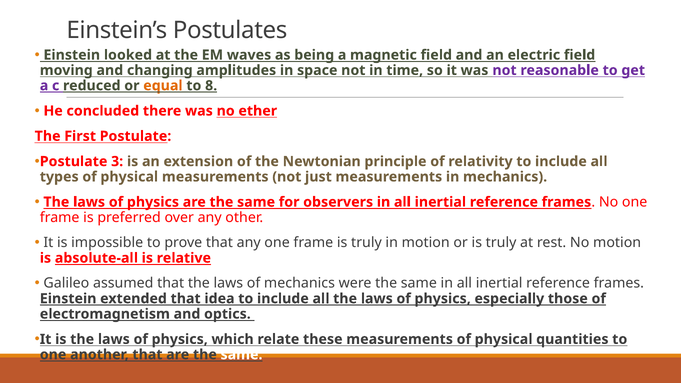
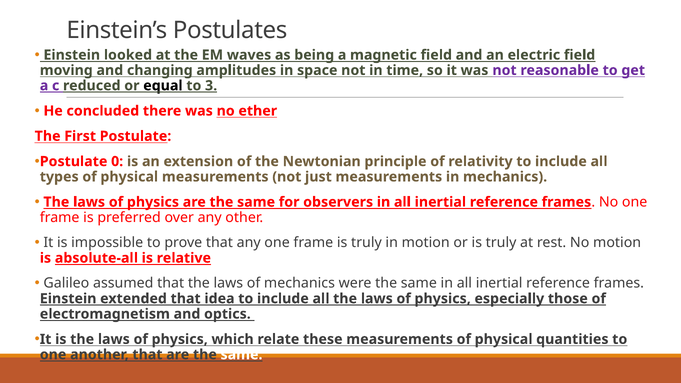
equal colour: orange -> black
8: 8 -> 3
3: 3 -> 0
